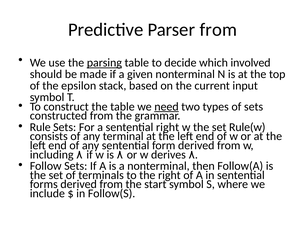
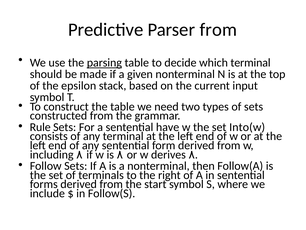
which involved: involved -> terminal
need underline: present -> none
sentential right: right -> have
Rule(w: Rule(w -> Into(w
